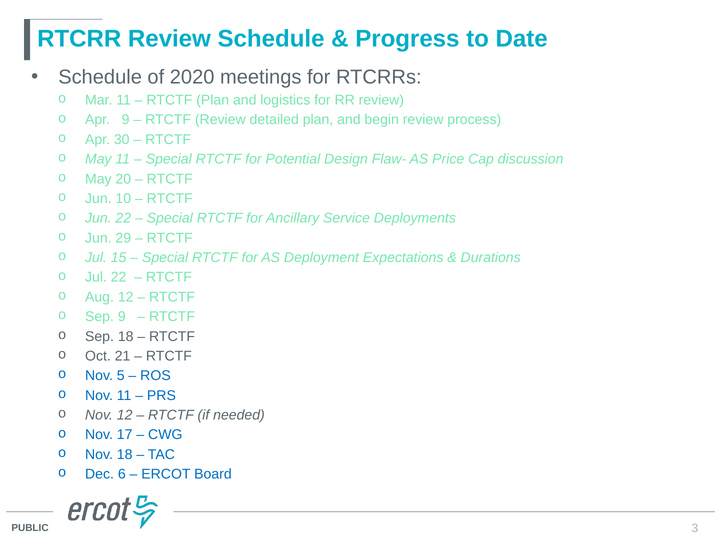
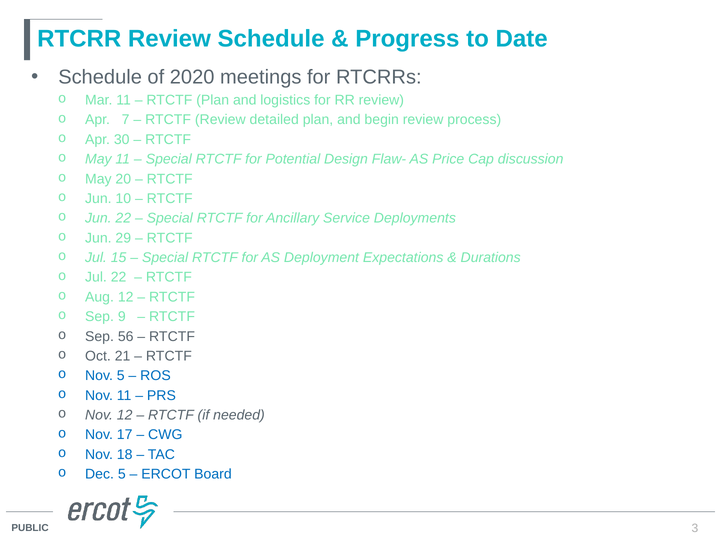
Apr 9: 9 -> 7
Sep 18: 18 -> 56
Dec 6: 6 -> 5
